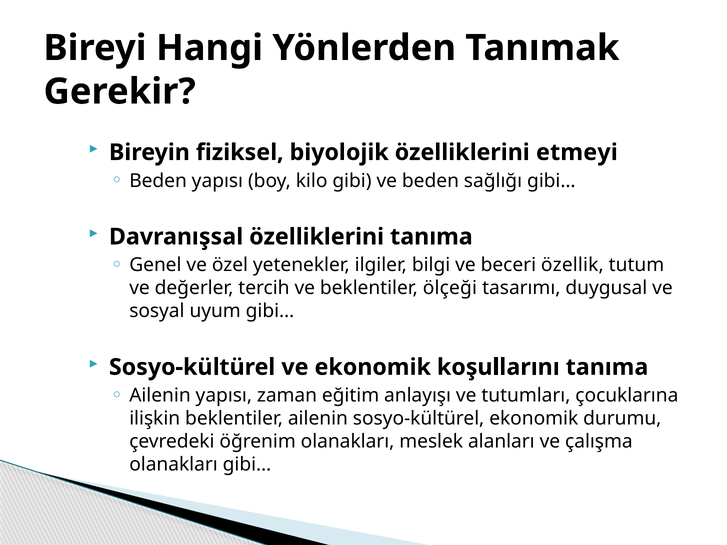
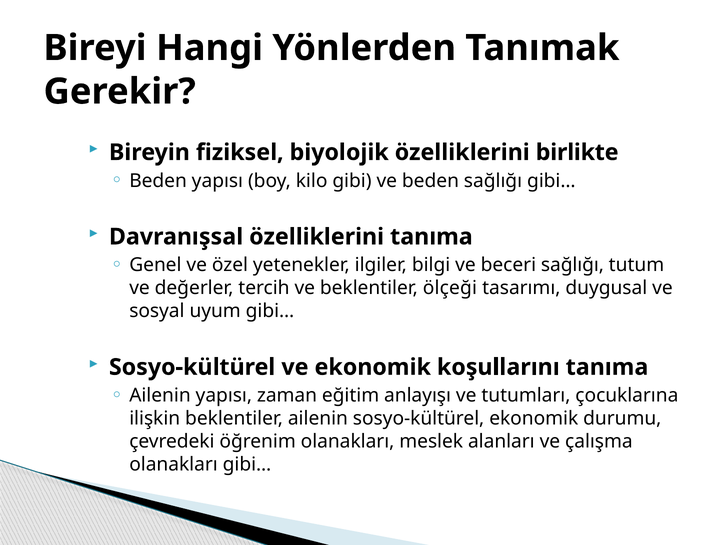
etmeyi: etmeyi -> birlikte
beceri özellik: özellik -> sağlığı
